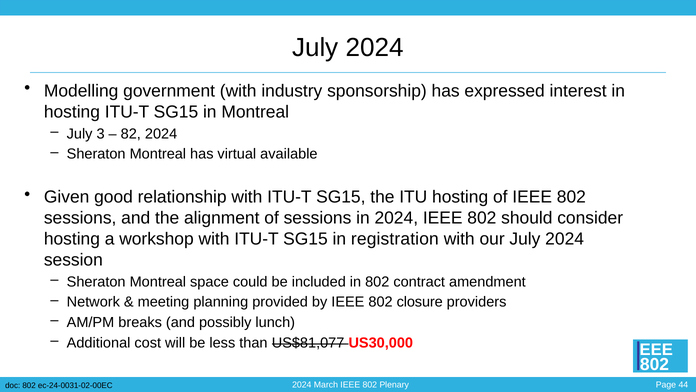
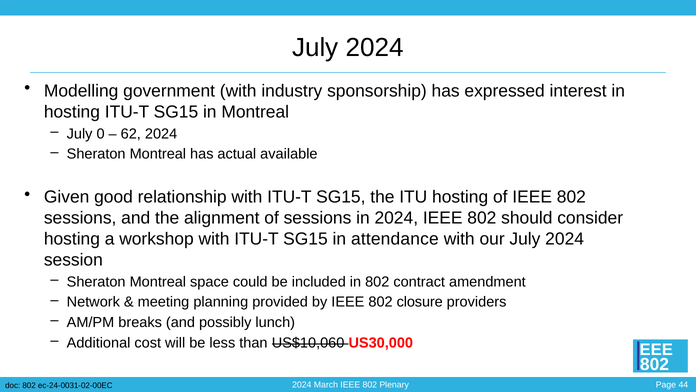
3: 3 -> 0
82: 82 -> 62
virtual: virtual -> actual
registration: registration -> attendance
US$81,077: US$81,077 -> US$10,060
